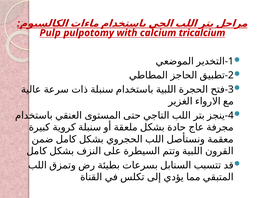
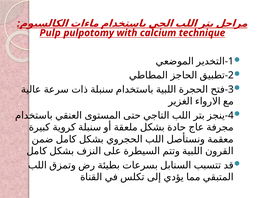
tricalcium: tricalcium -> technique
